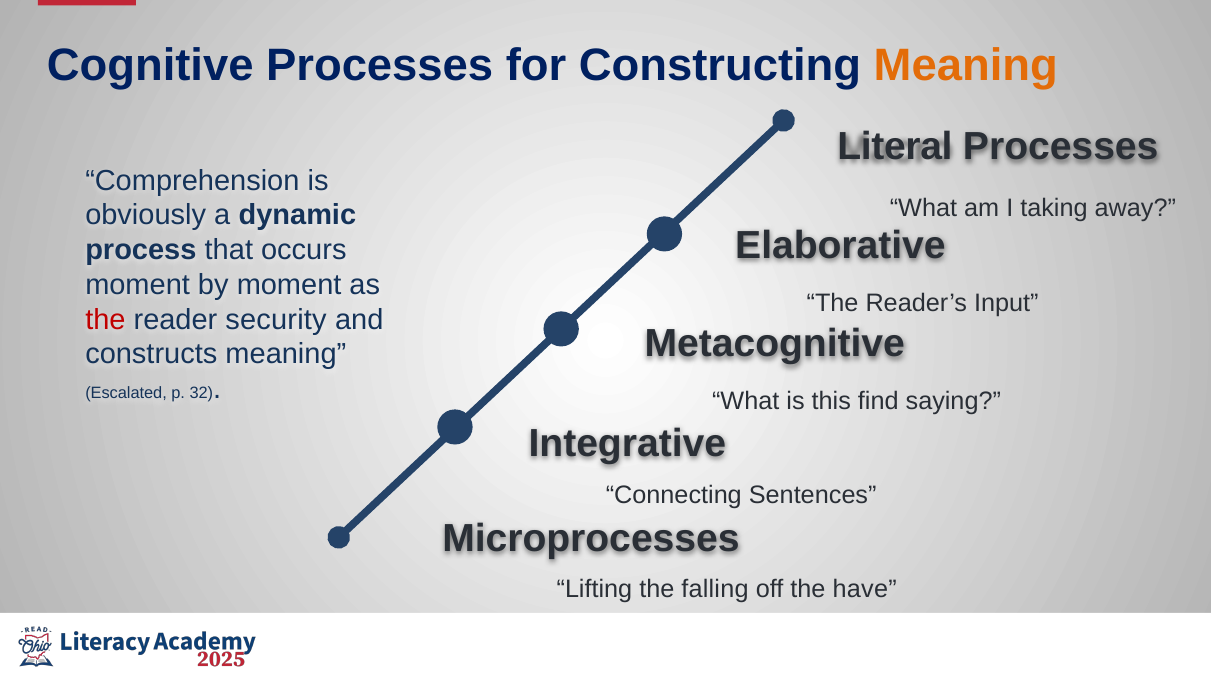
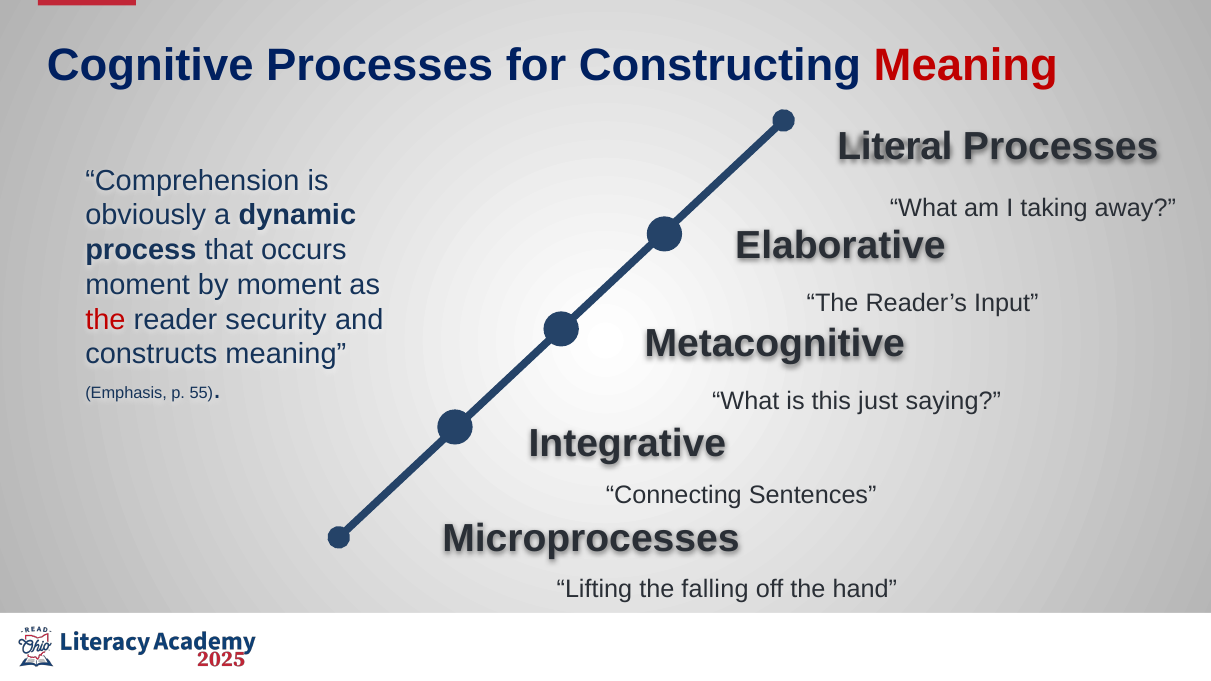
Meaning at (966, 65) colour: orange -> red
Escalated: Escalated -> Emphasis
32: 32 -> 55
find: find -> just
have: have -> hand
